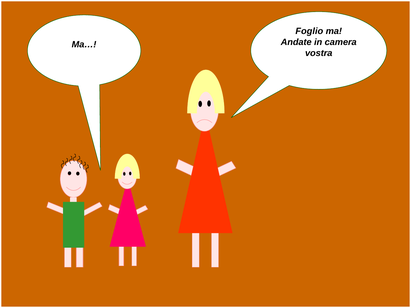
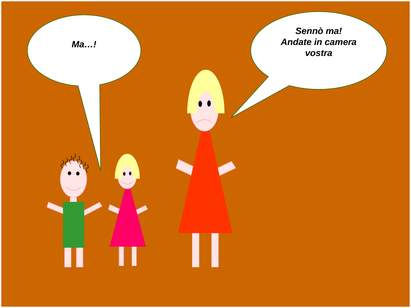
Foglio: Foglio -> Sennò
